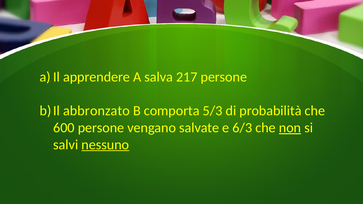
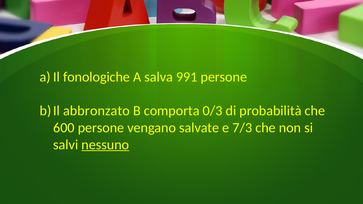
apprendere: apprendere -> fonologiche
217: 217 -> 991
5/3: 5/3 -> 0/3
6/3: 6/3 -> 7/3
non underline: present -> none
